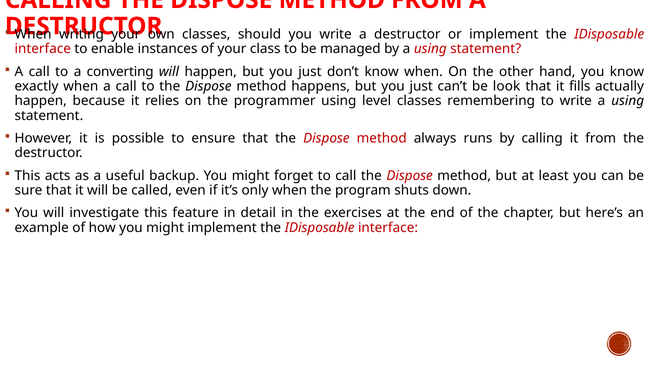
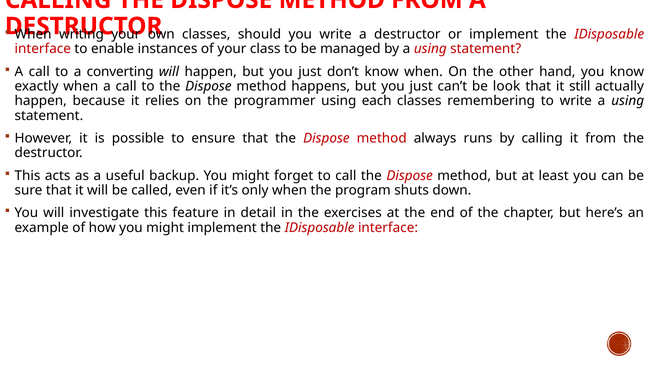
fills: fills -> still
level: level -> each
